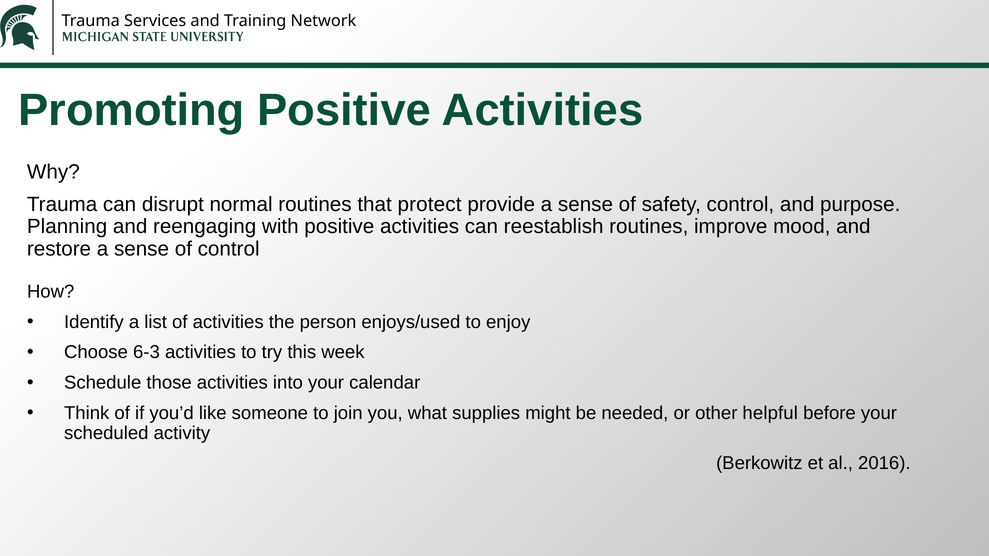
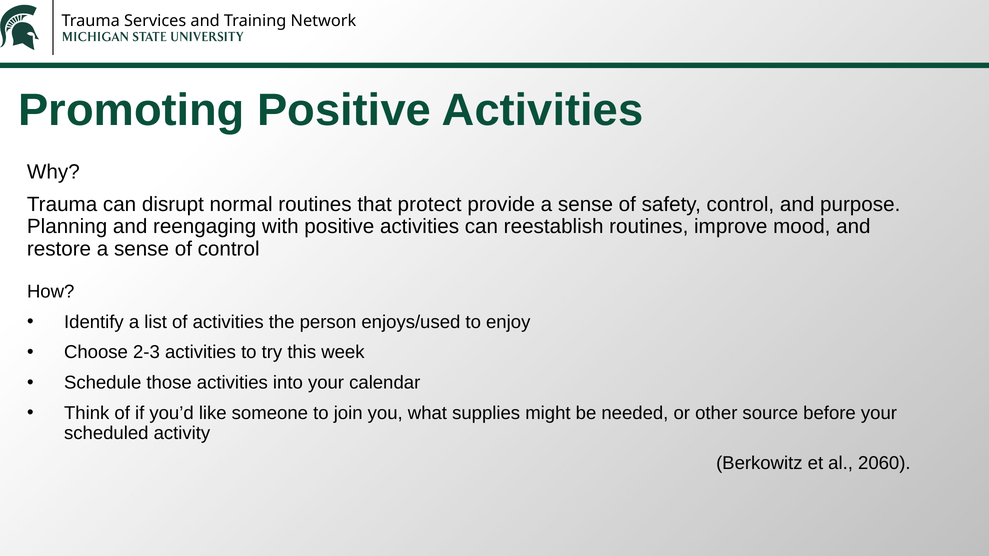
6-3: 6-3 -> 2-3
helpful: helpful -> source
2016: 2016 -> 2060
